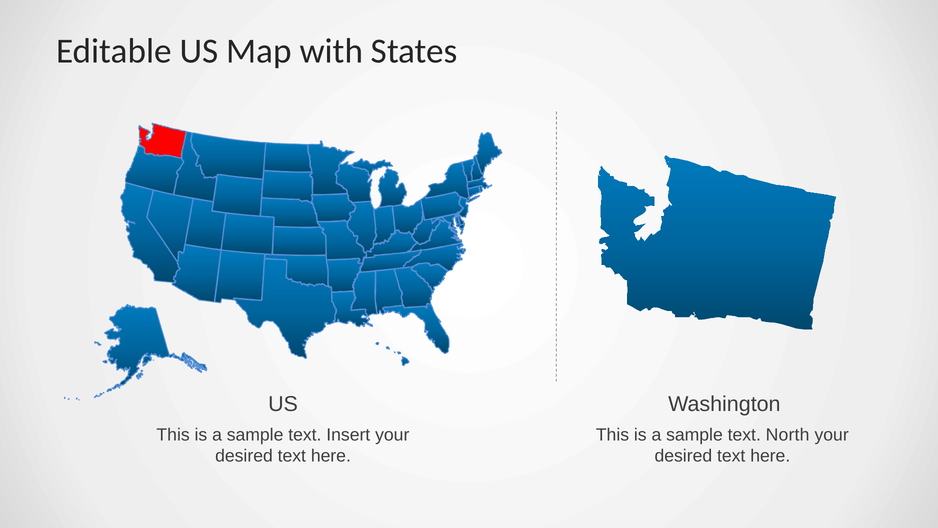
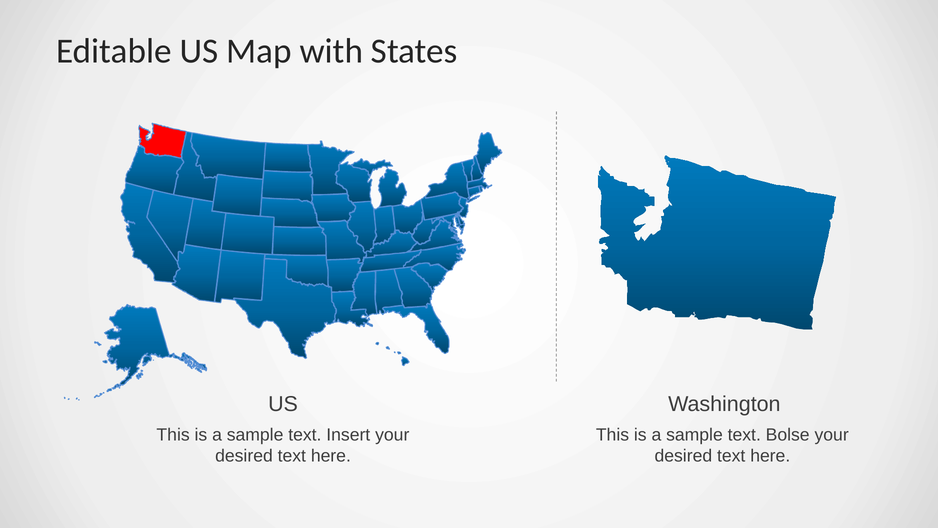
North: North -> Bolse
